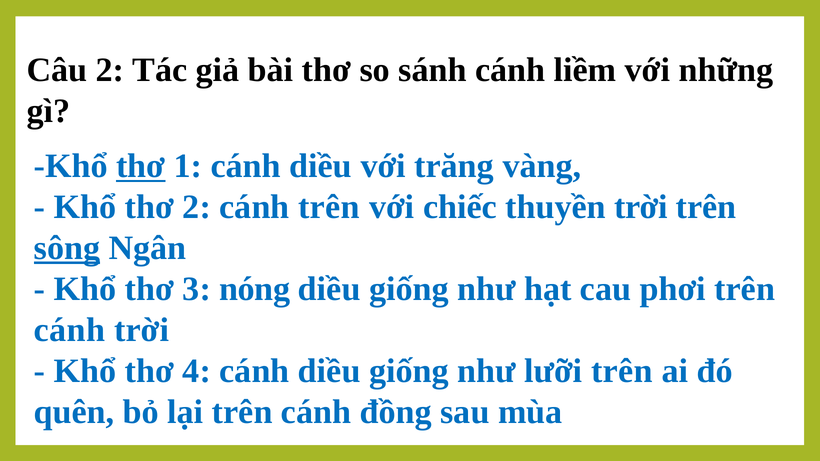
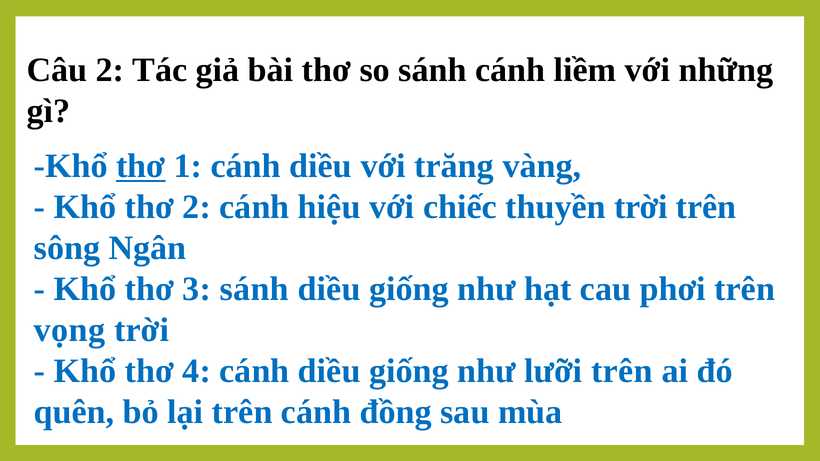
cánh trên: trên -> hiệu
sông underline: present -> none
3 nóng: nóng -> sánh
cánh at (70, 330): cánh -> vọng
